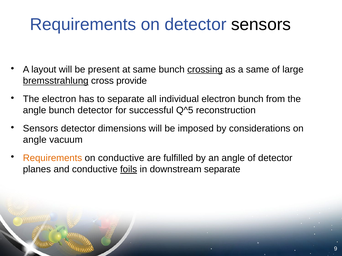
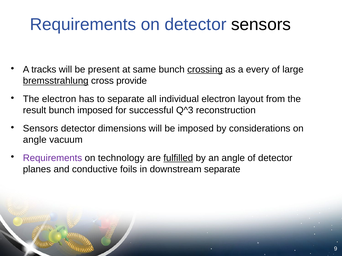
layout: layout -> tracks
a same: same -> every
electron bunch: bunch -> layout
angle at (35, 111): angle -> result
bunch detector: detector -> imposed
Q^5: Q^5 -> Q^3
Requirements at (53, 158) colour: orange -> purple
on conductive: conductive -> technology
fulfilled underline: none -> present
foils underline: present -> none
